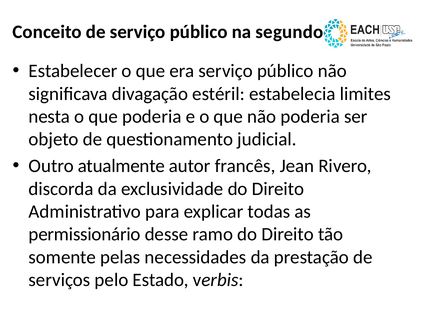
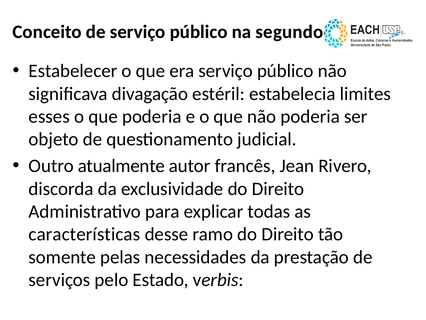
nesta: nesta -> esses
permissionário: permissionário -> características
